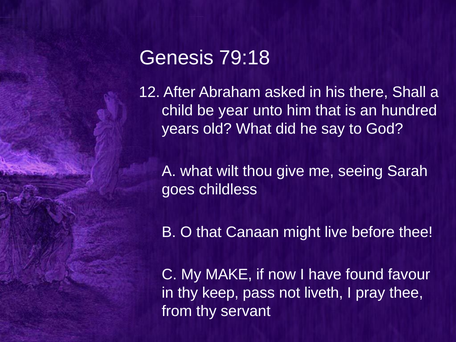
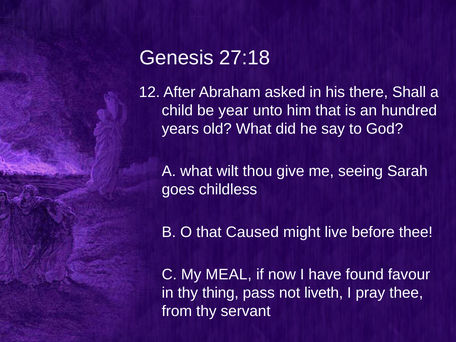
79:18: 79:18 -> 27:18
Canaan: Canaan -> Caused
MAKE: MAKE -> MEAL
keep: keep -> thing
